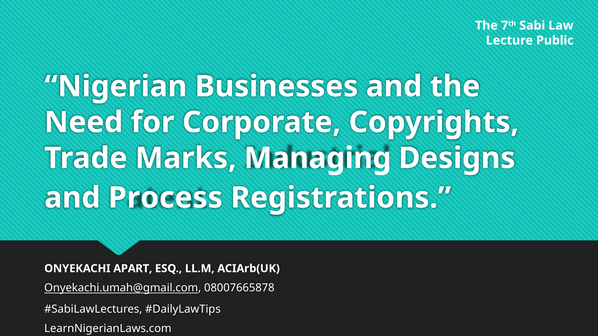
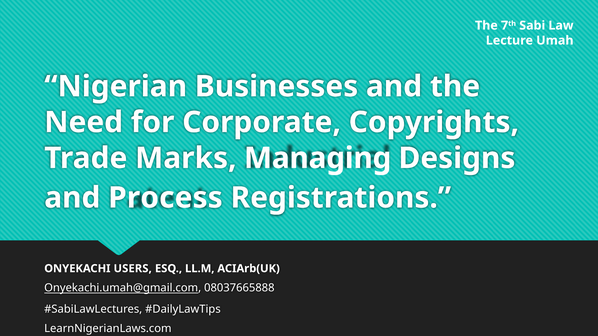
Public: Public -> Umah
APART: APART -> USERS
08007665878: 08007665878 -> 08037665888
